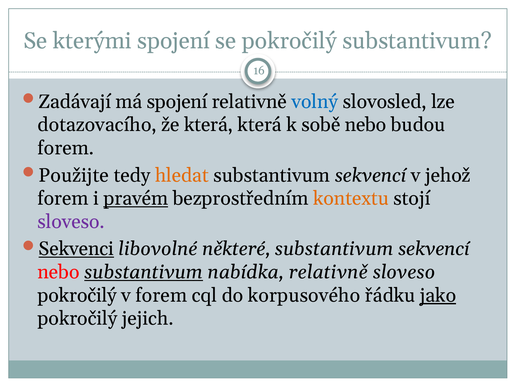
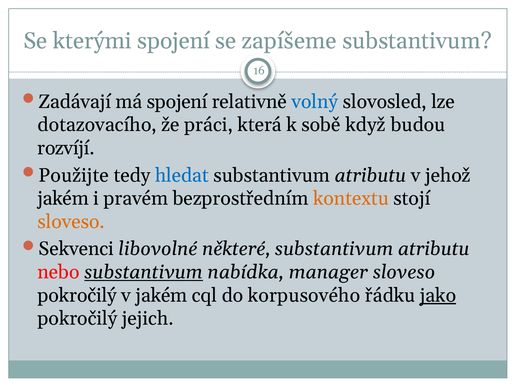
se pokročilý: pokročilý -> zapíšeme
že která: která -> práci
sobě nebo: nebo -> když
forem at (66, 148): forem -> rozvíjí
hledat colour: orange -> blue
sekvencí at (371, 175): sekvencí -> atributu
forem at (63, 199): forem -> jakém
pravém underline: present -> none
sloveso at (71, 222) colour: purple -> orange
Sekvenci underline: present -> none
sekvencí at (434, 249): sekvencí -> atributu
nabídka relativně: relativně -> manager
v forem: forem -> jakém
